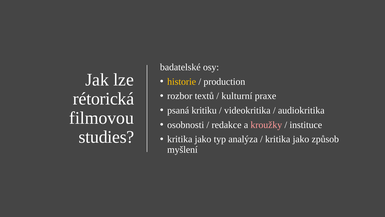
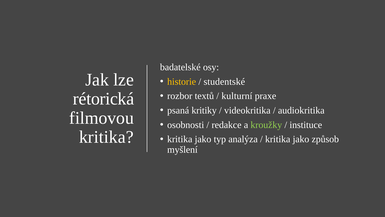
production: production -> studentské
kritiku: kritiku -> kritiky
kroužky colour: pink -> light green
studies at (106, 137): studies -> kritika
